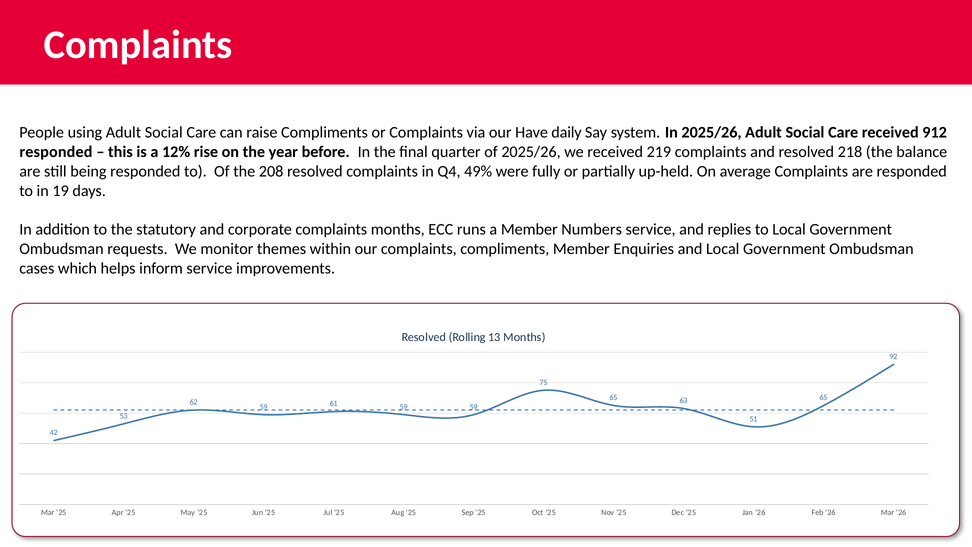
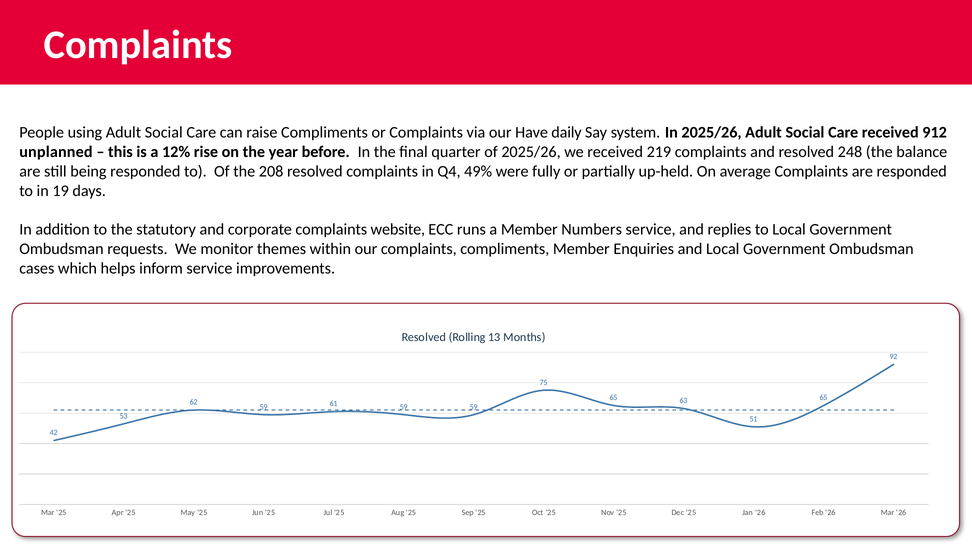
responded at (56, 152): responded -> unplanned
218: 218 -> 248
complaints months: months -> website
